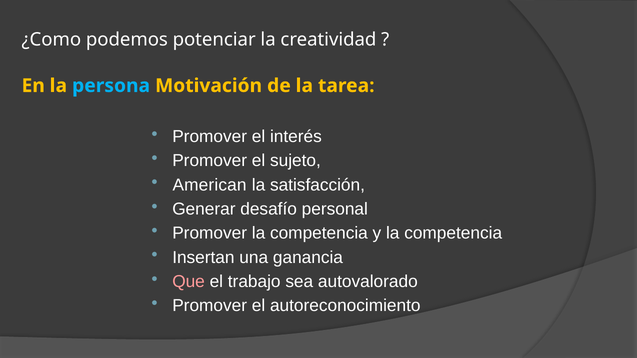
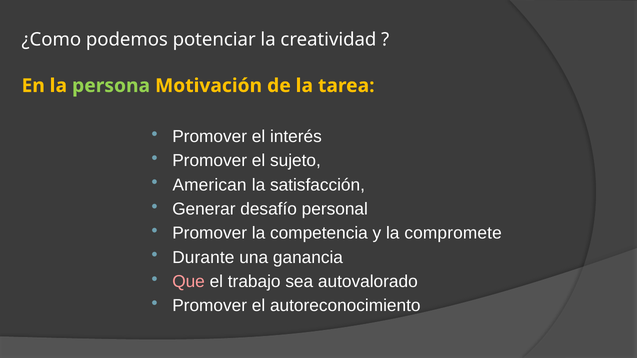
persona colour: light blue -> light green
y la competencia: competencia -> compromete
Insertan: Insertan -> Durante
